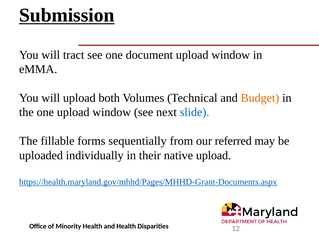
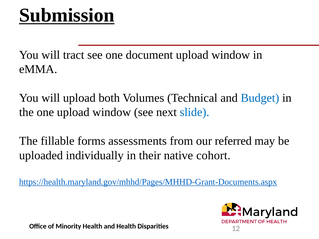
Budget colour: orange -> blue
sequentially: sequentially -> assessments
native upload: upload -> cohort
